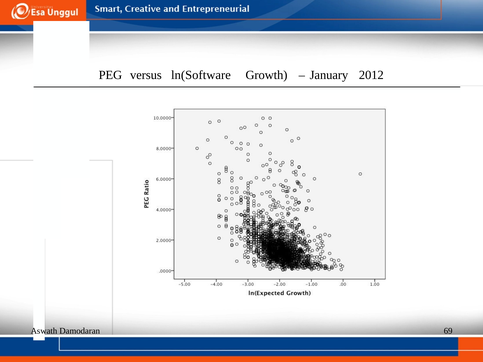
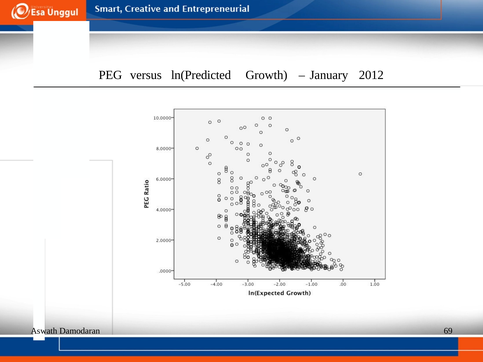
ln(Software: ln(Software -> ln(Predicted
